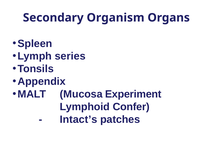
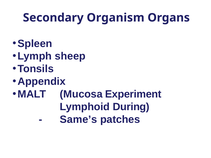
series: series -> sheep
Confer: Confer -> During
Intact’s: Intact’s -> Same’s
